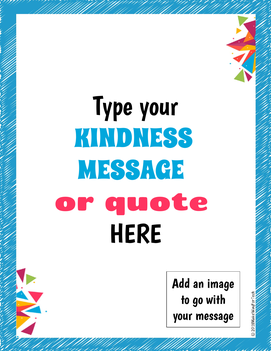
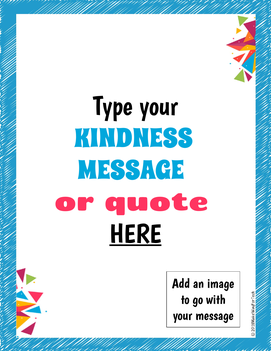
HERE underline: none -> present
